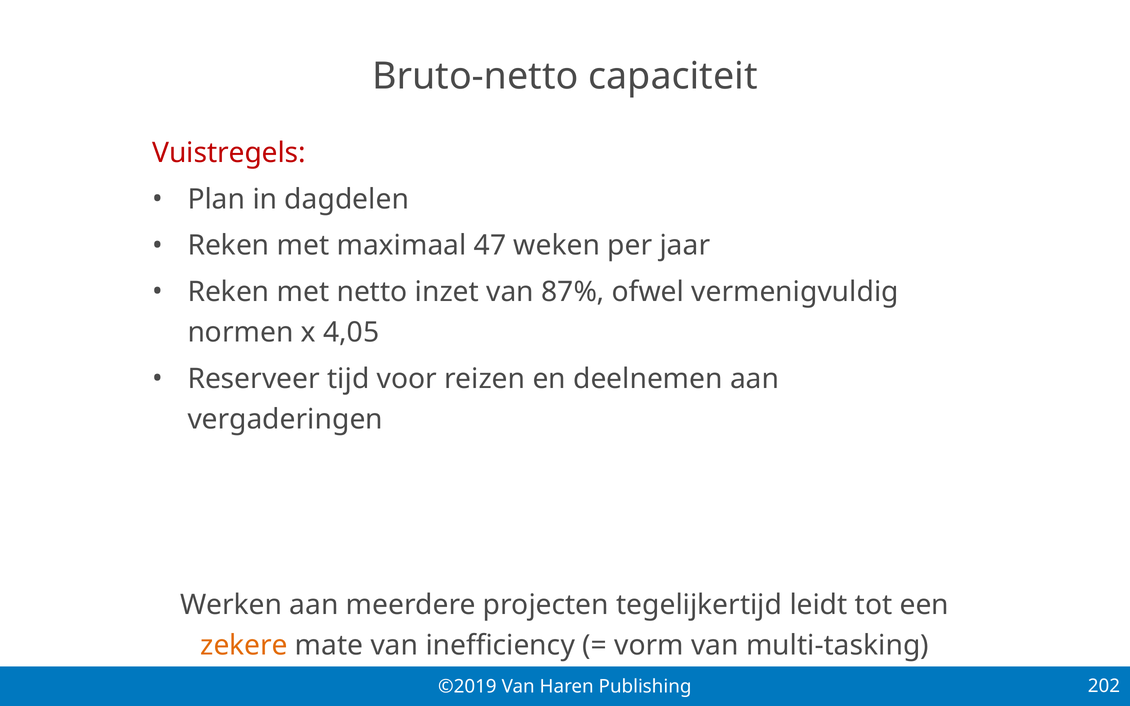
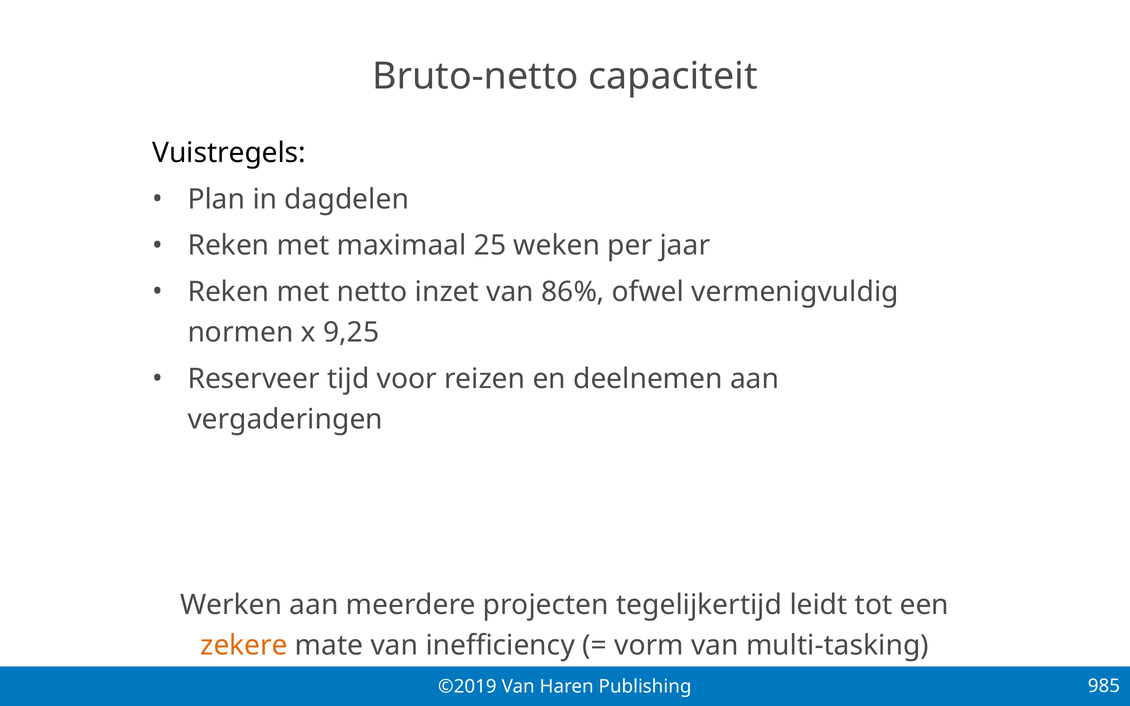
Vuistregels colour: red -> black
47: 47 -> 25
87%: 87% -> 86%
4,05: 4,05 -> 9,25
202: 202 -> 985
